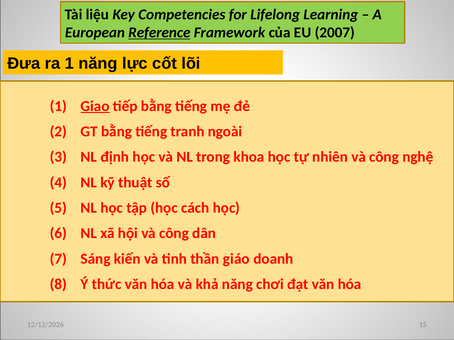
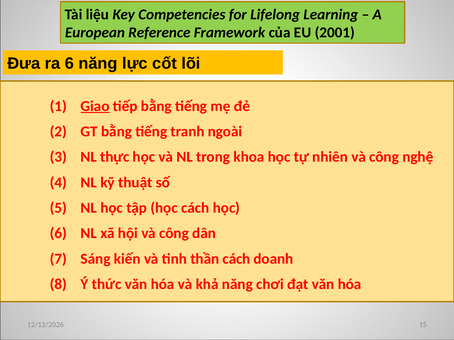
Reference underline: present -> none
2007: 2007 -> 2001
ra 1: 1 -> 6
định: định -> thực
thần giáo: giáo -> cách
